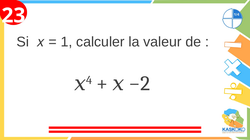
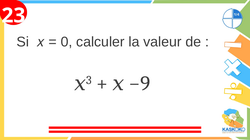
1: 1 -> 0
4: 4 -> 3
−2: −2 -> −9
